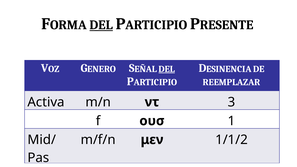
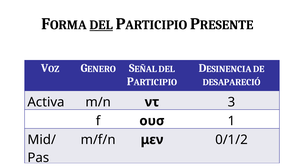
DEL at (167, 69) underline: present -> none
REEMPLAZAR: REEMPLAZAR -> DESAPARECIÓ
1/1/2: 1/1/2 -> 0/1/2
